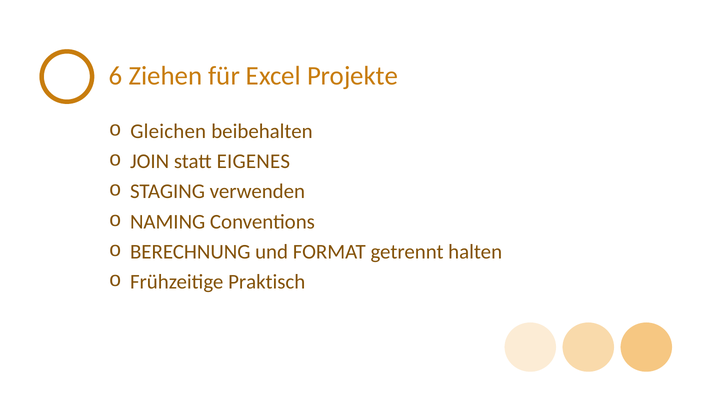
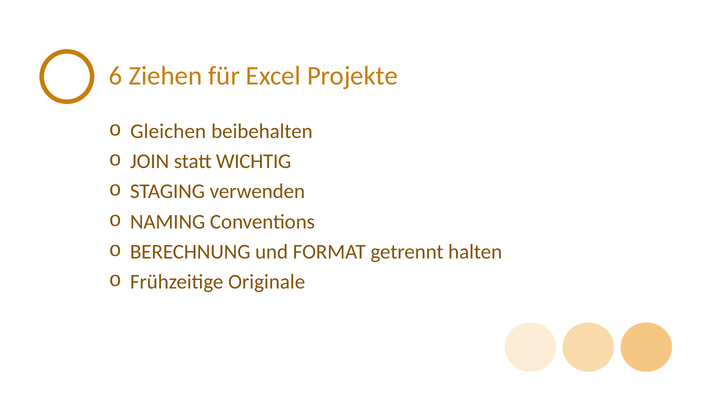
EIGENES: EIGENES -> WICHTIG
Praktisch: Praktisch -> Originale
